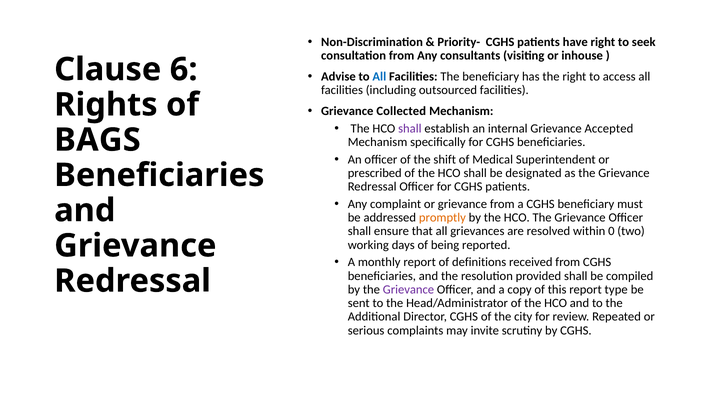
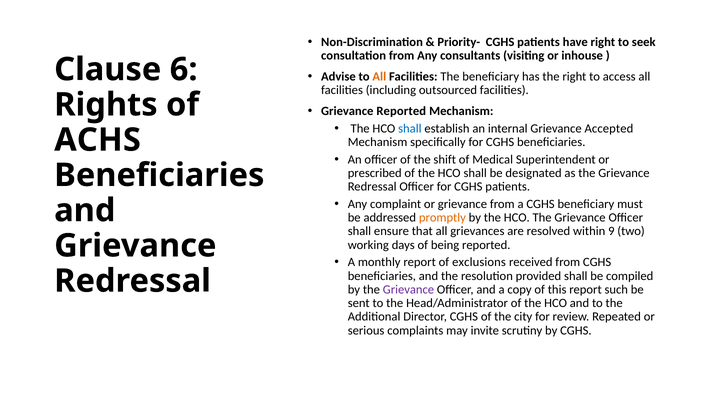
All at (379, 77) colour: blue -> orange
Grievance Collected: Collected -> Reported
shall at (410, 129) colour: purple -> blue
BAGS: BAGS -> ACHS
0: 0 -> 9
definitions: definitions -> exclusions
type: type -> such
